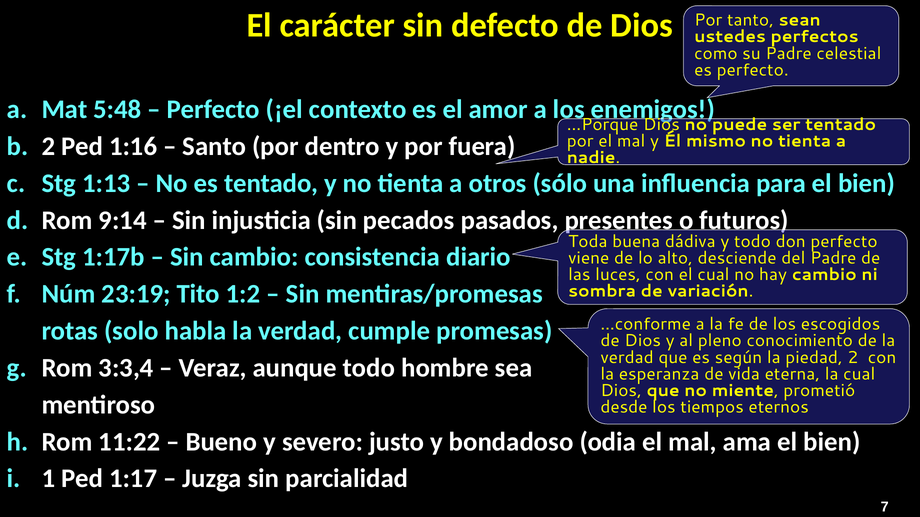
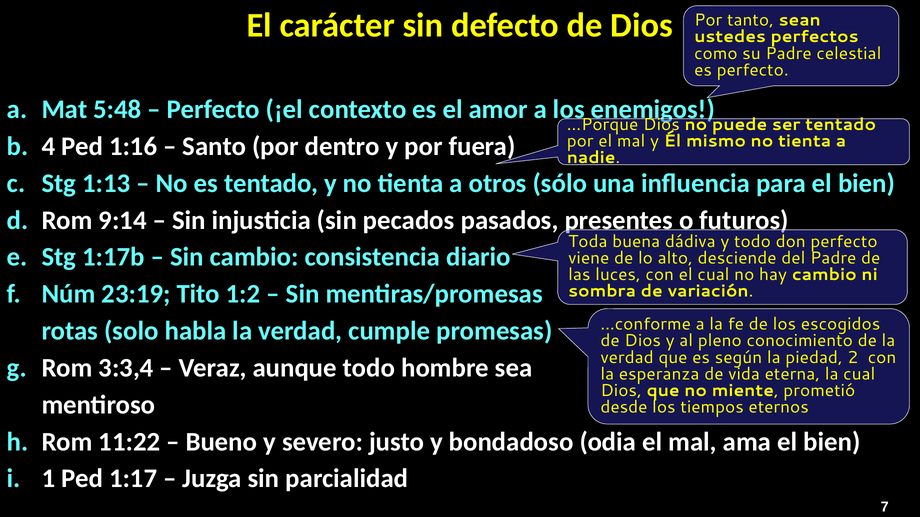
2 at (48, 147): 2 -> 4
